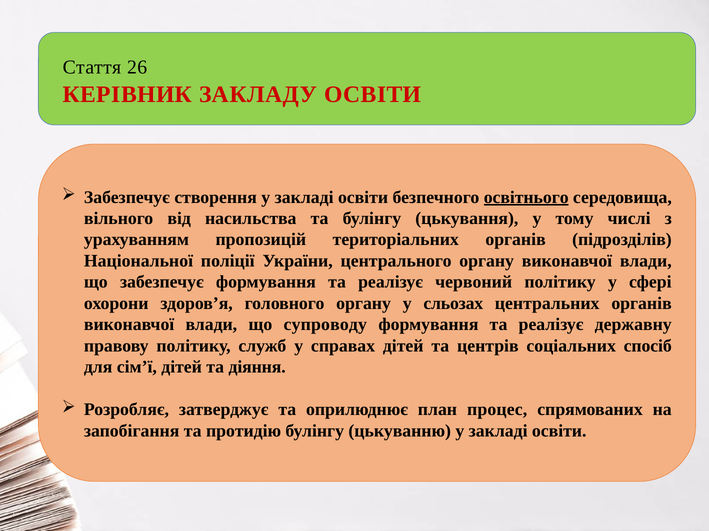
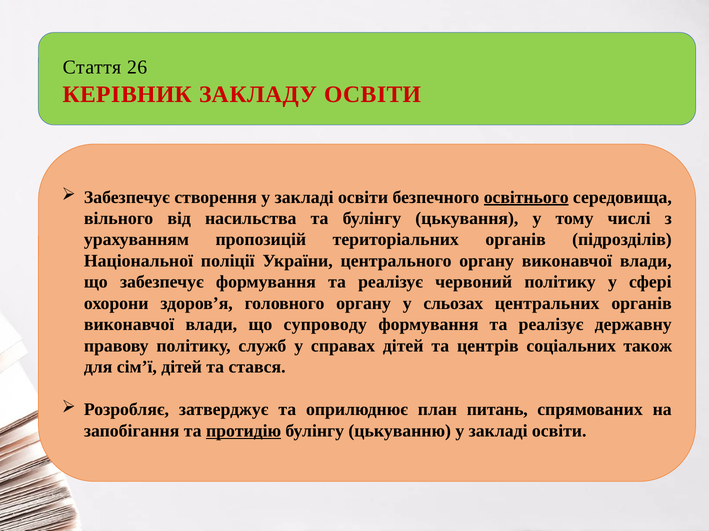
спосіб: спосіб -> також
діяння: діяння -> стався
процес: процес -> питань
протидію underline: none -> present
